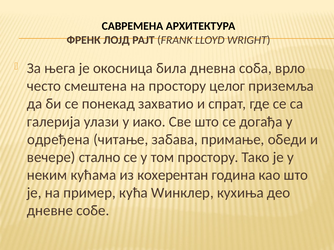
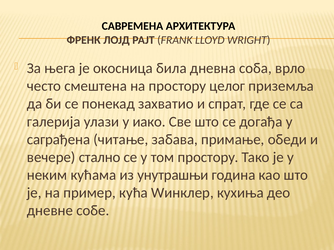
одређена: одређена -> саграђена
кохерентан: кохерентан -> унутрашњи
